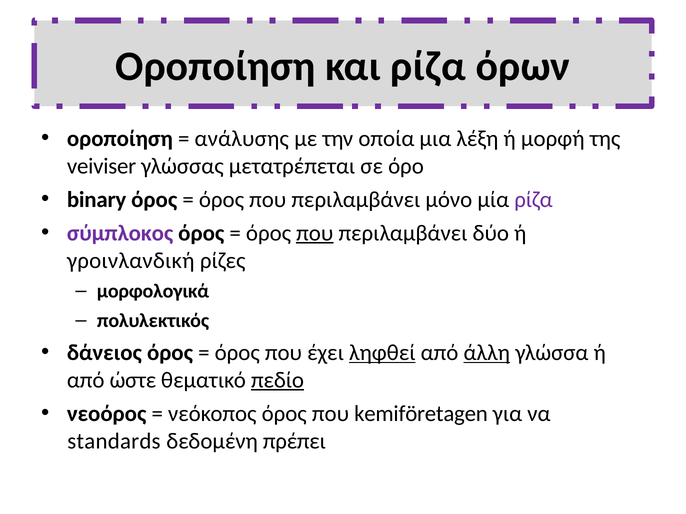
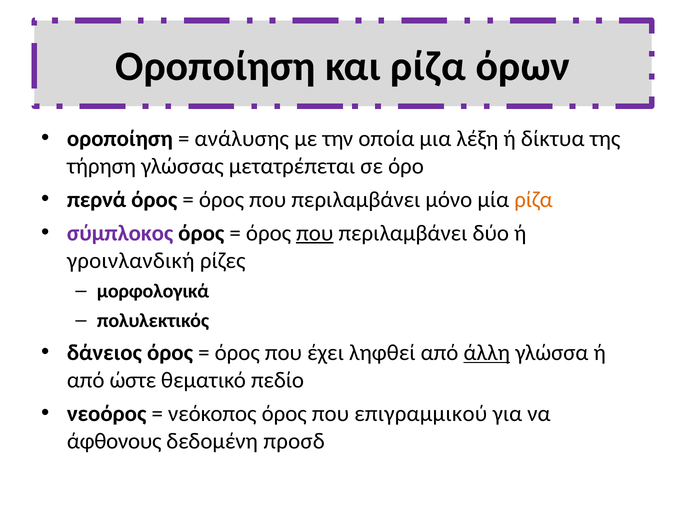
μορφή: μορφή -> δίκτυα
veiviser: veiviser -> τήρηση
binary: binary -> περνά
ρίζα at (534, 200) colour: purple -> orange
ληφθεί underline: present -> none
πεδίο underline: present -> none
kemiföretagen: kemiföretagen -> επιγραμμικού
standards: standards -> άφθονους
πρέπει: πρέπει -> προσδ
